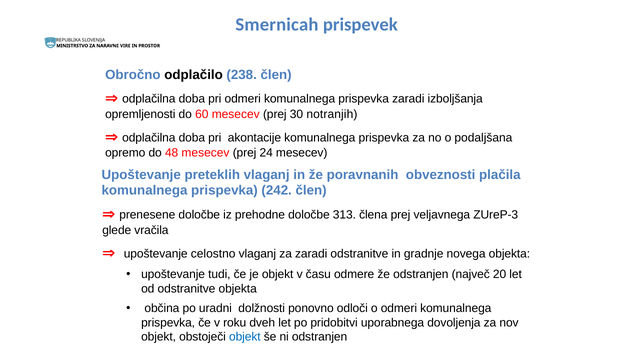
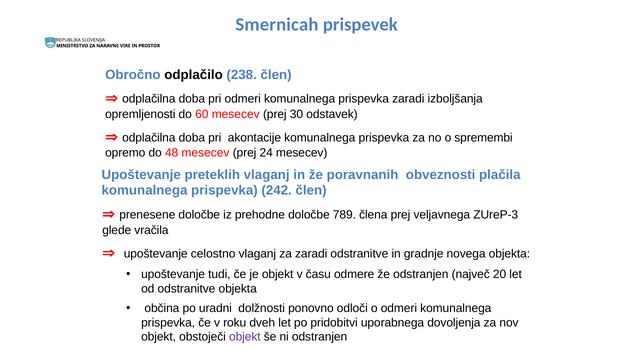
notranjih: notranjih -> odstavek
podaljšana: podaljšana -> spremembi
313: 313 -> 789
objekt at (245, 337) colour: blue -> purple
